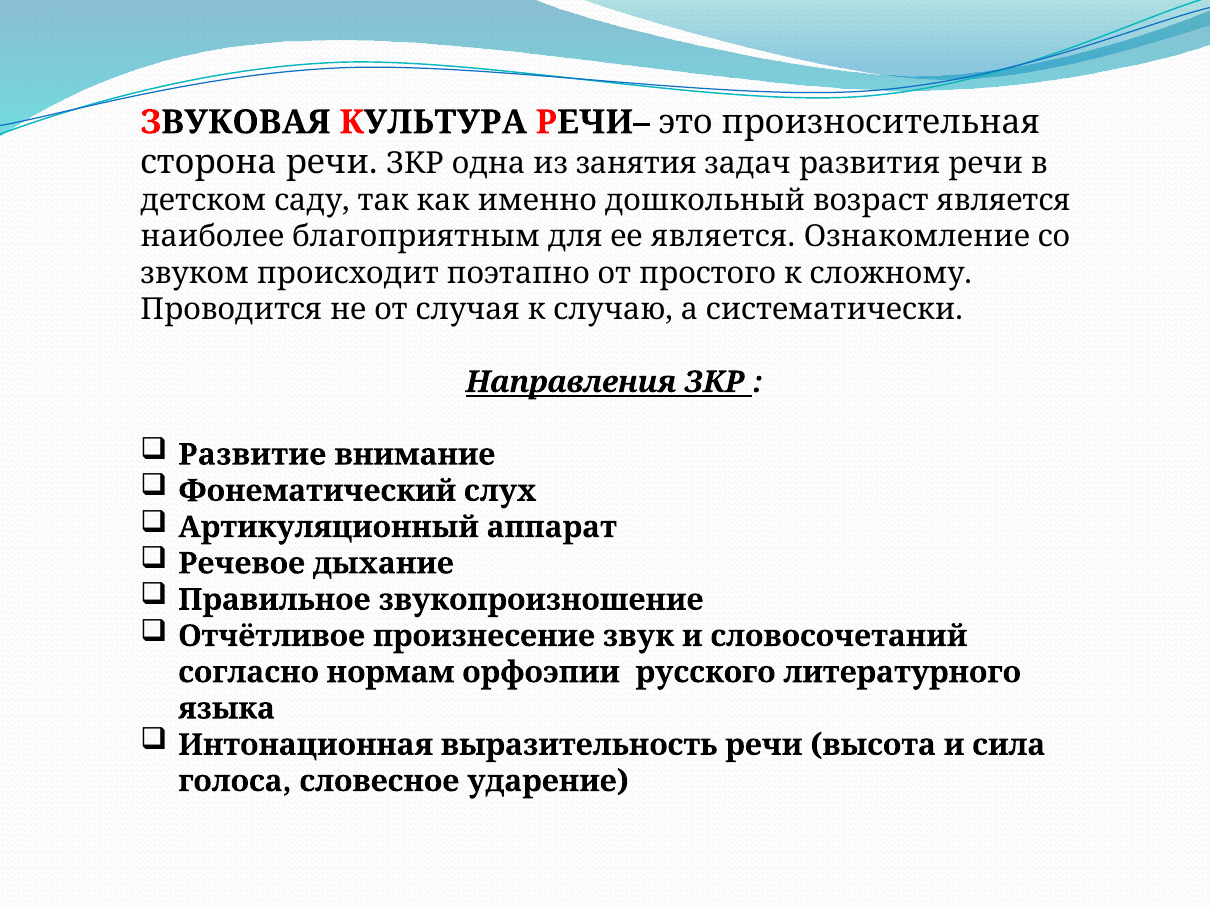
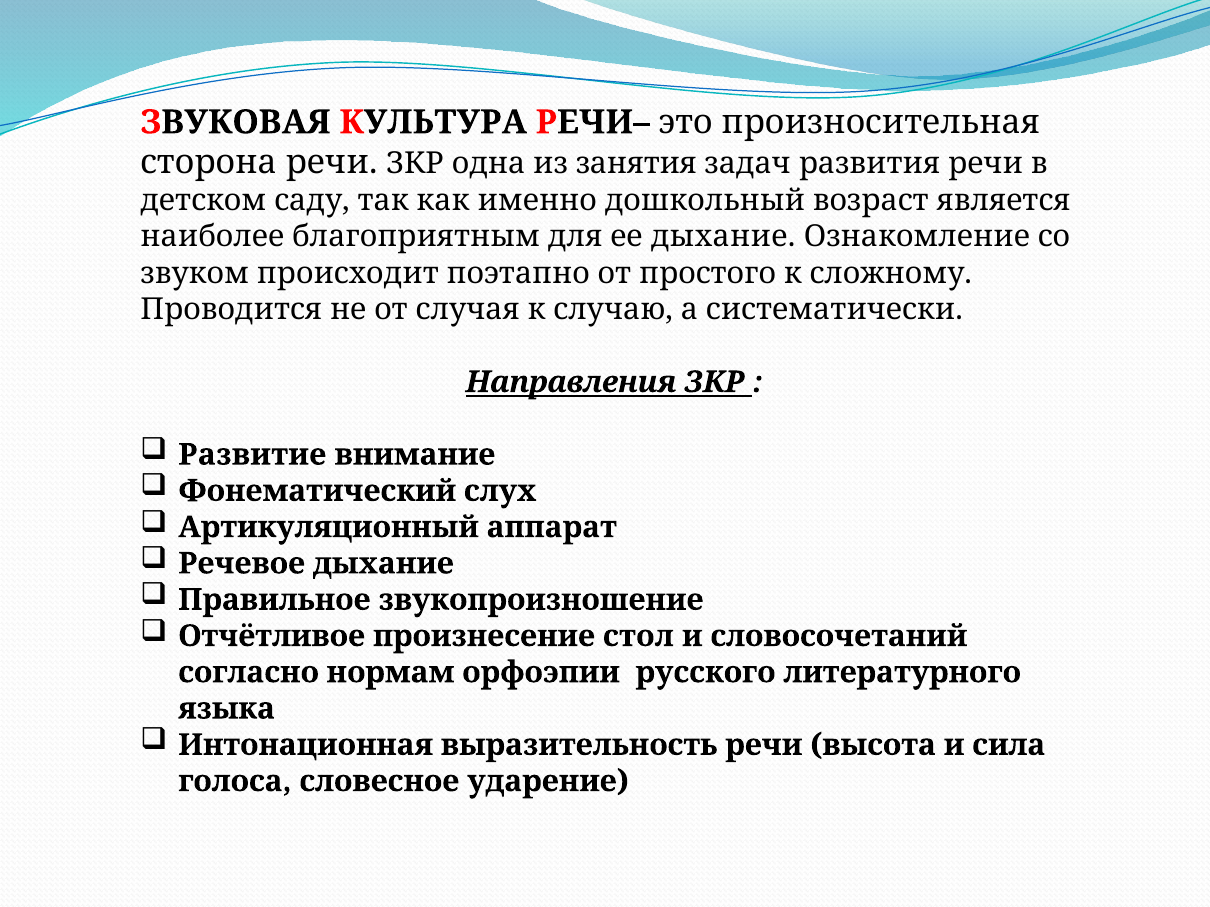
ее является: является -> дыхание
звук: звук -> стол
